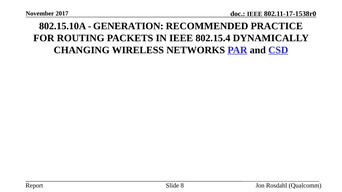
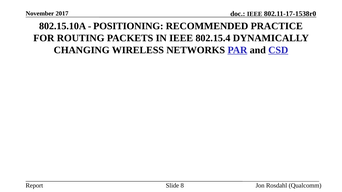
GENERATION: GENERATION -> POSITIONING
